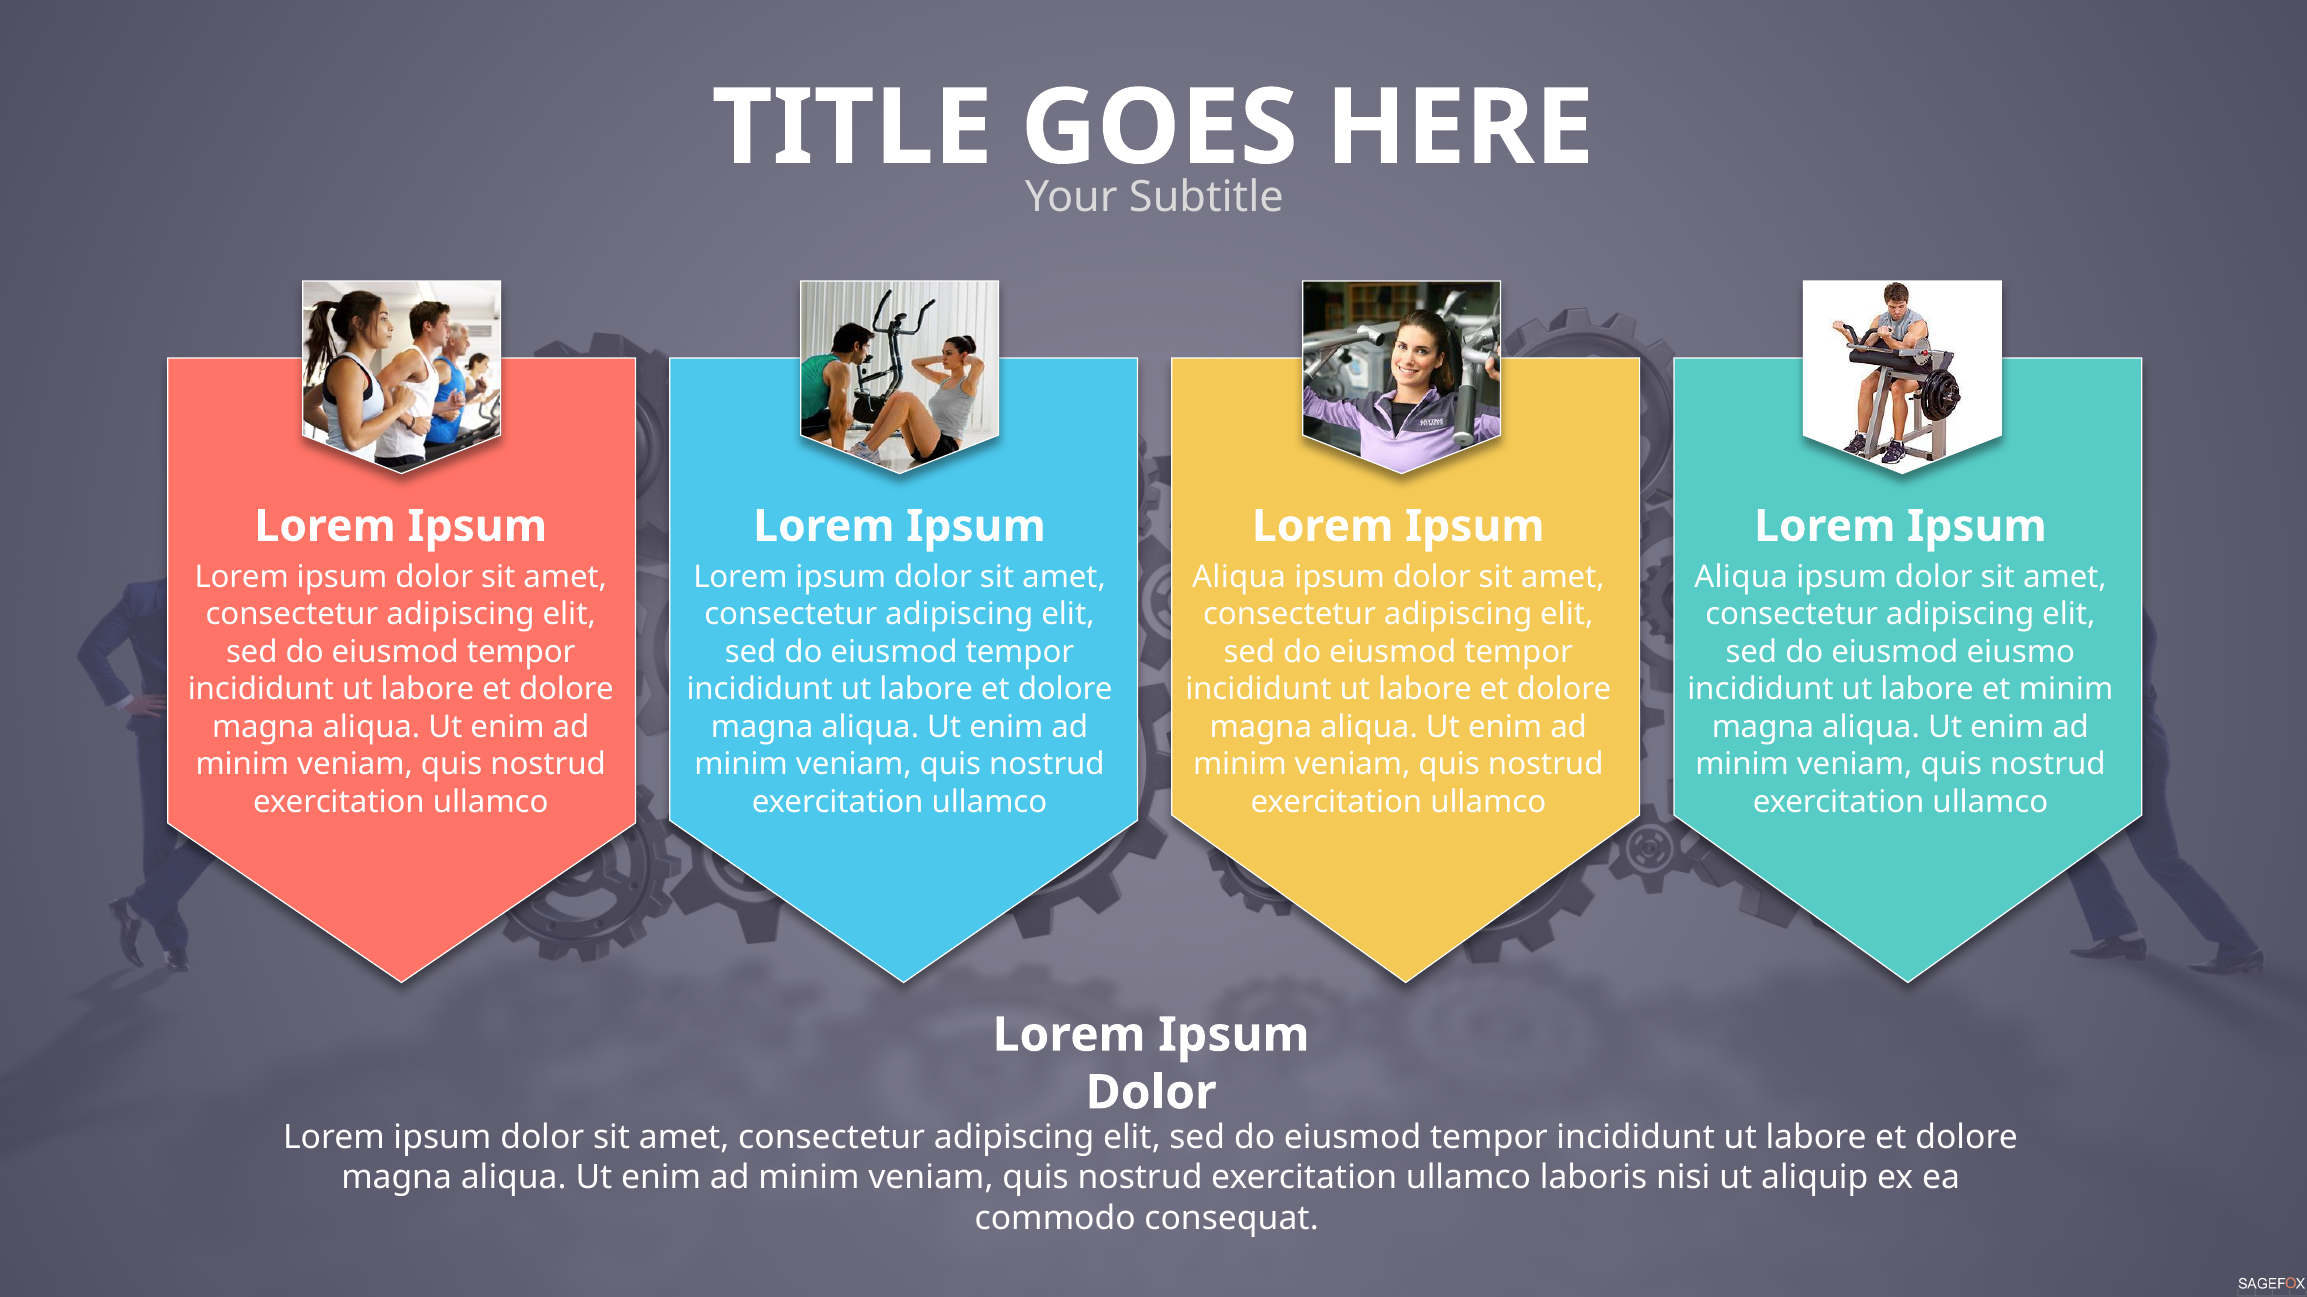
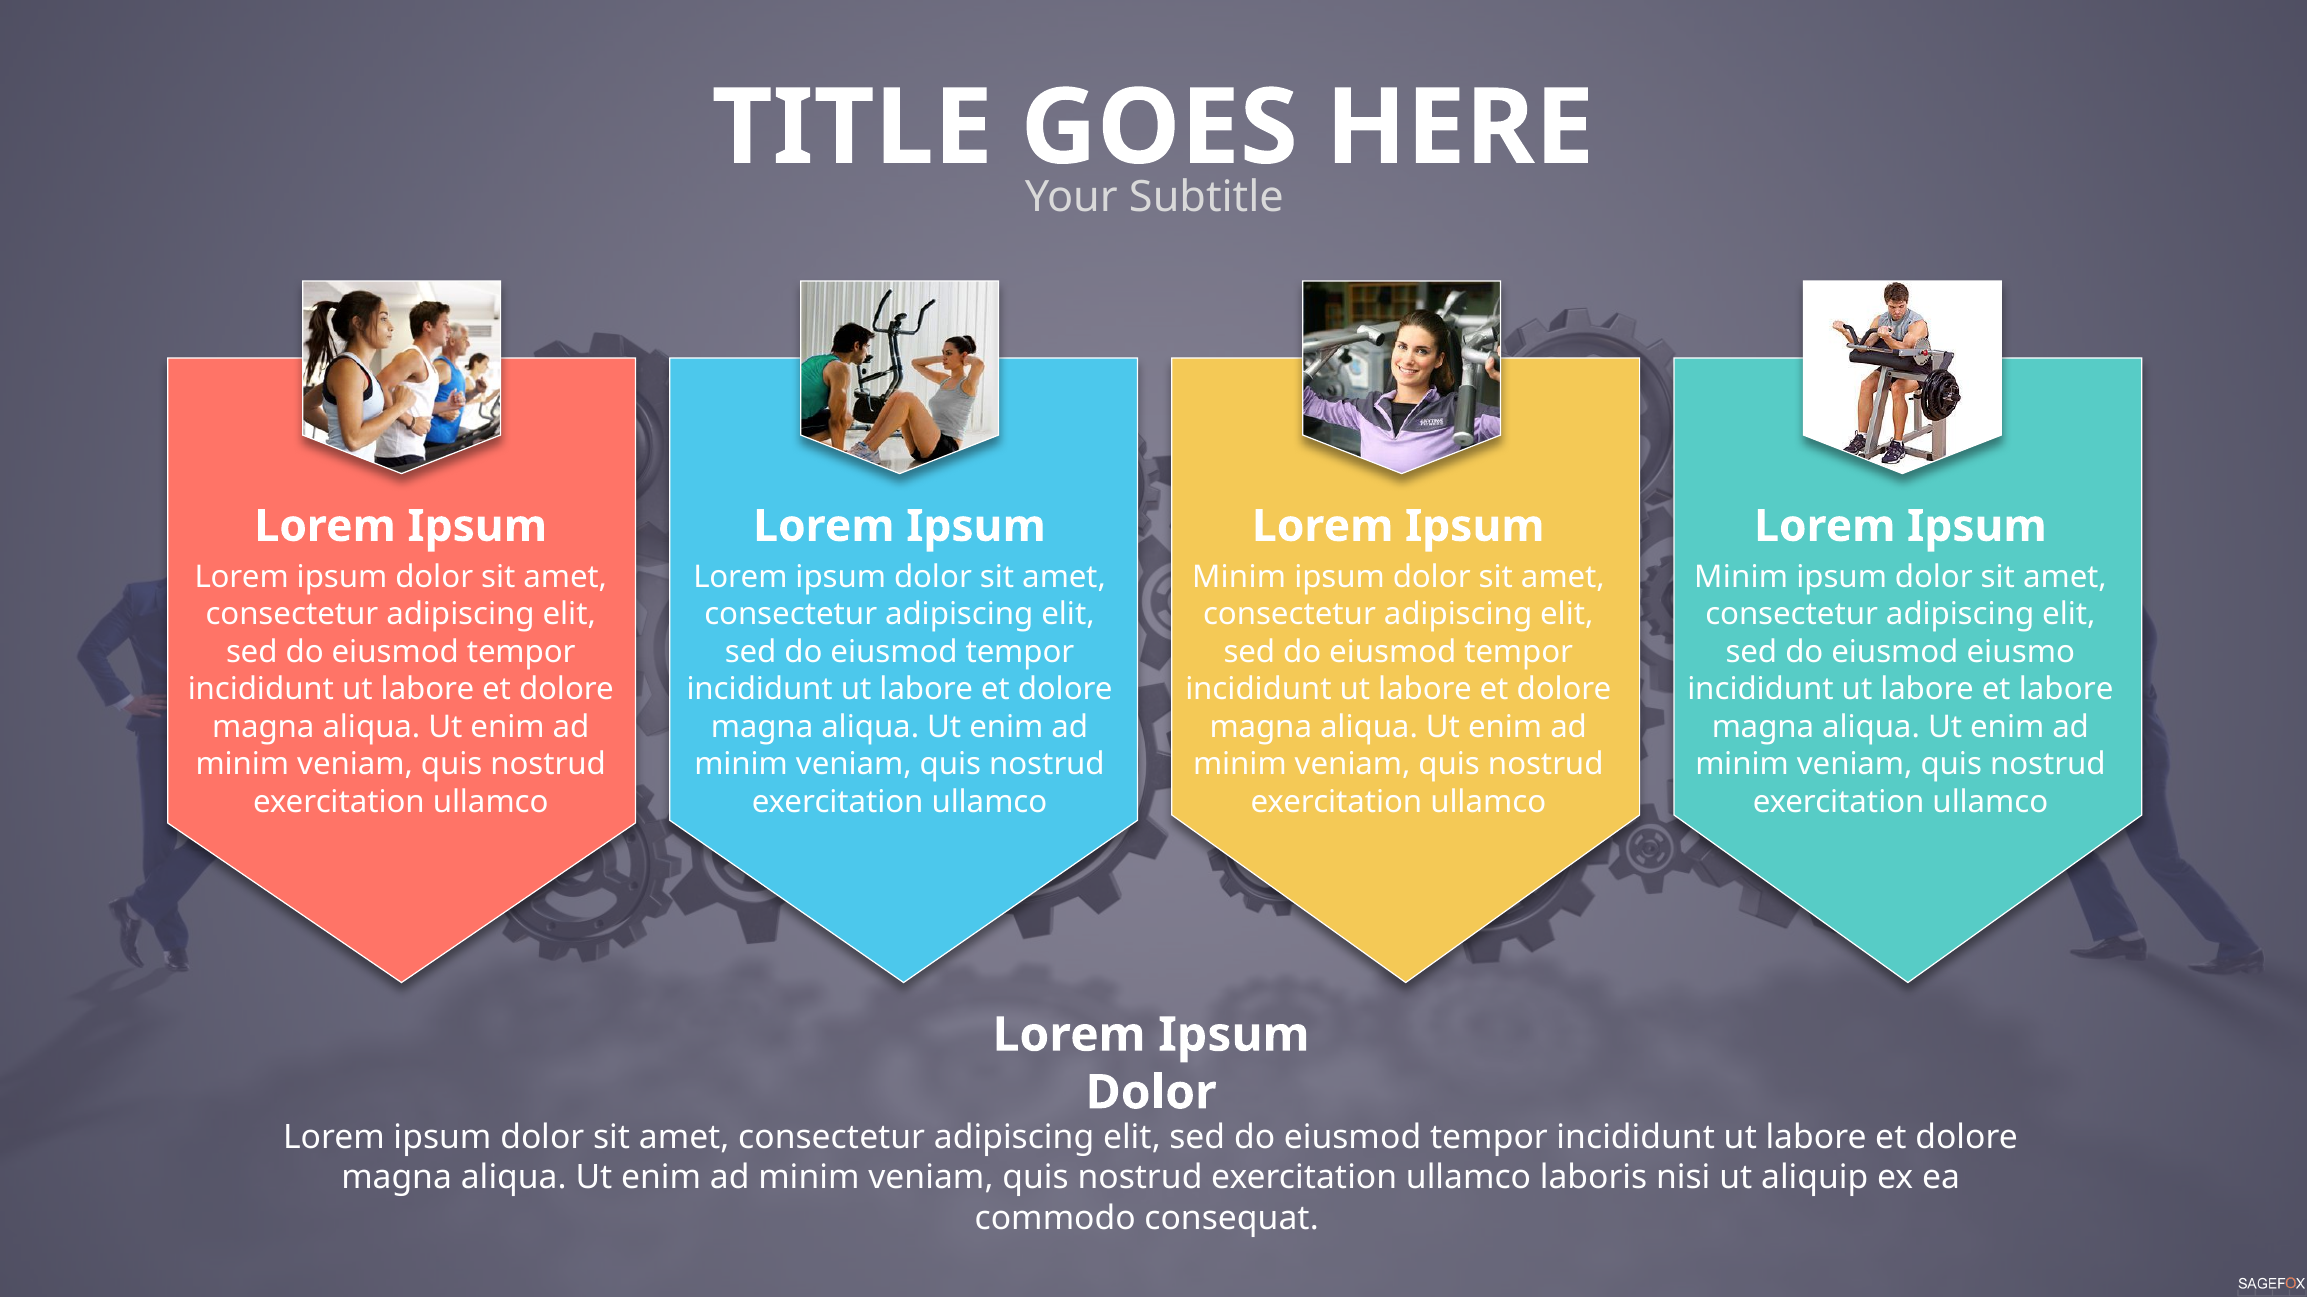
Aliqua at (1239, 577): Aliqua -> Minim
Aliqua at (1741, 577): Aliqua -> Minim
et minim: minim -> labore
